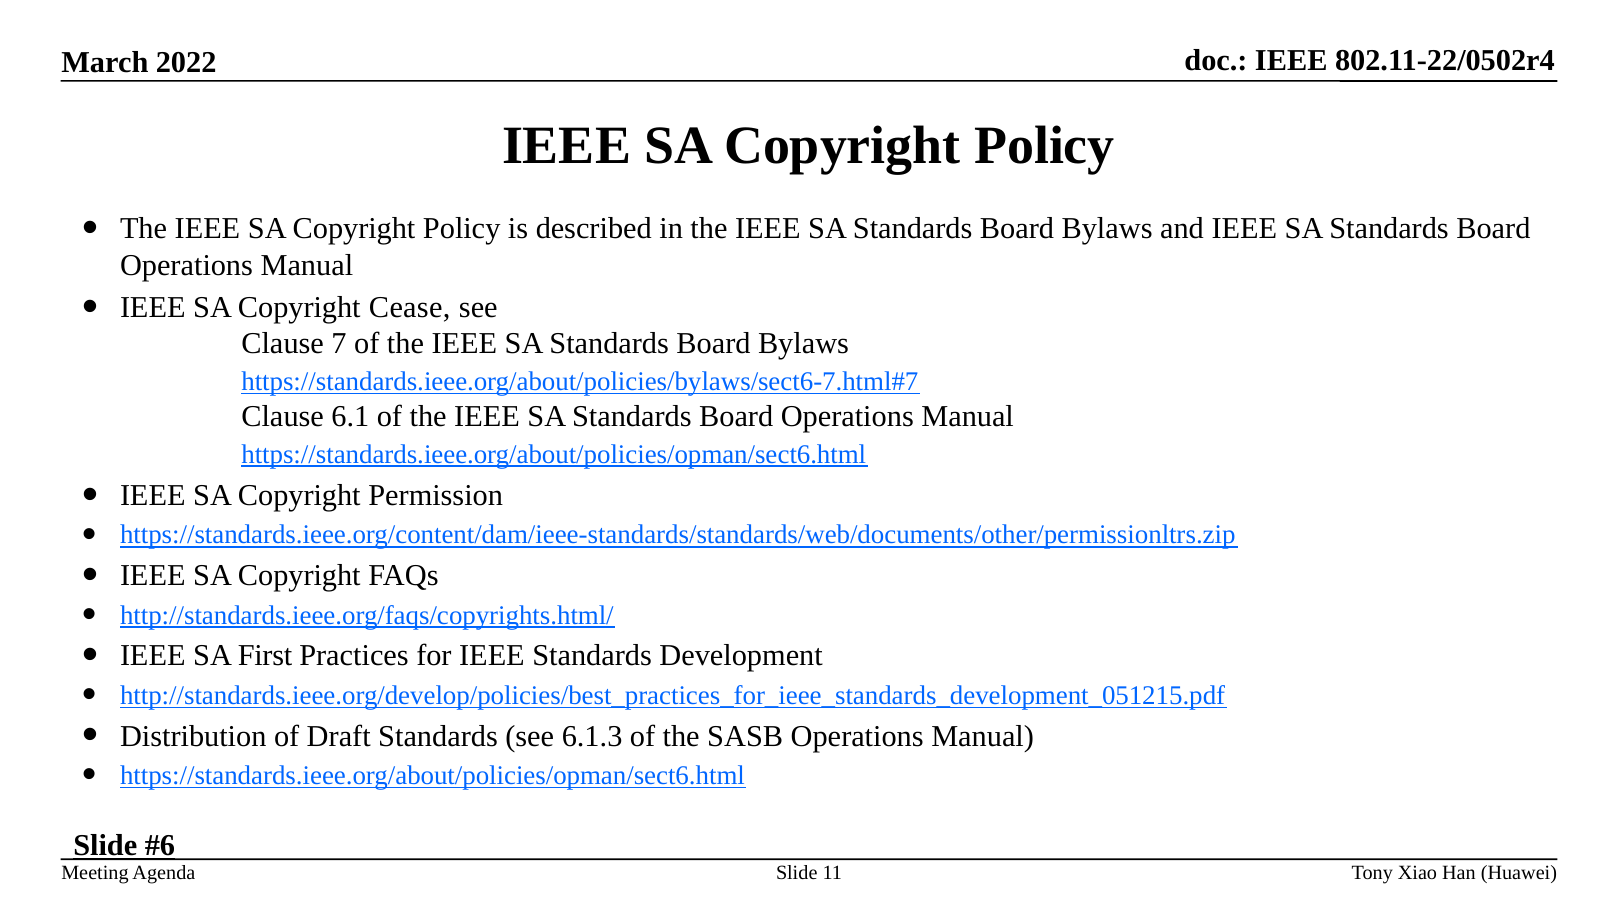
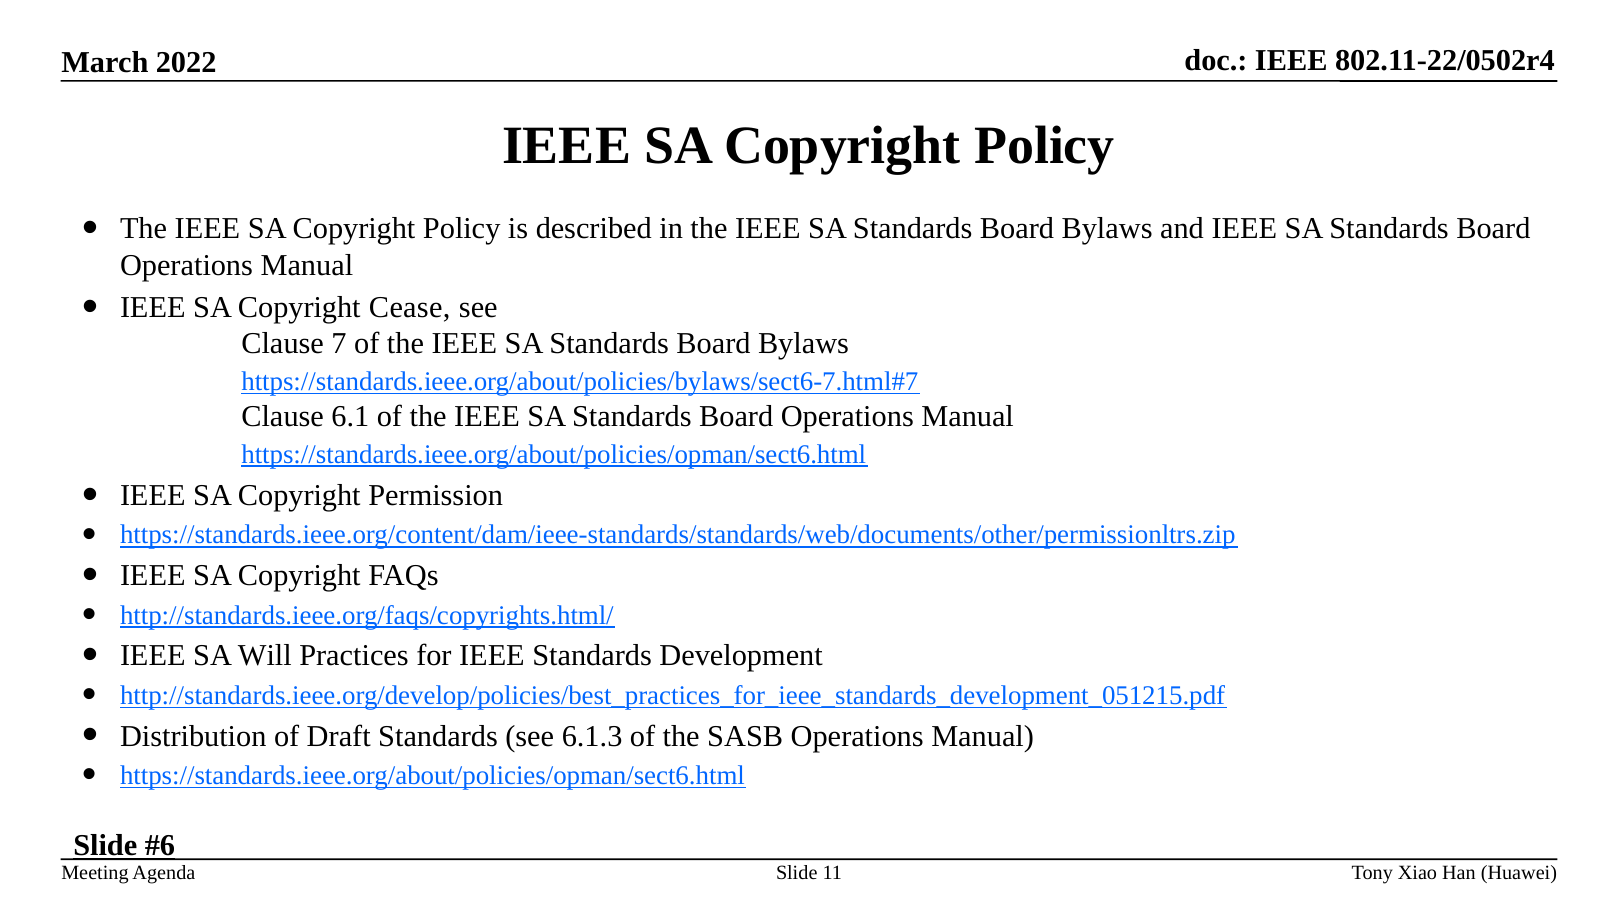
First: First -> Will
